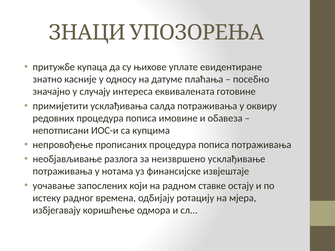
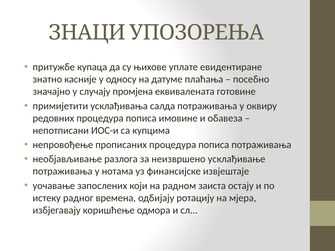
интереса: интереса -> промјена
ставке: ставке -> заиста
